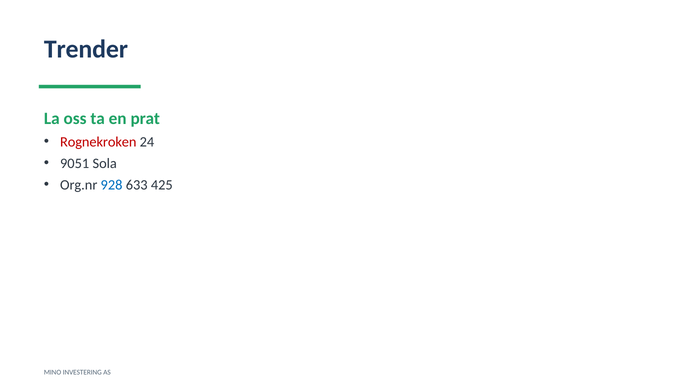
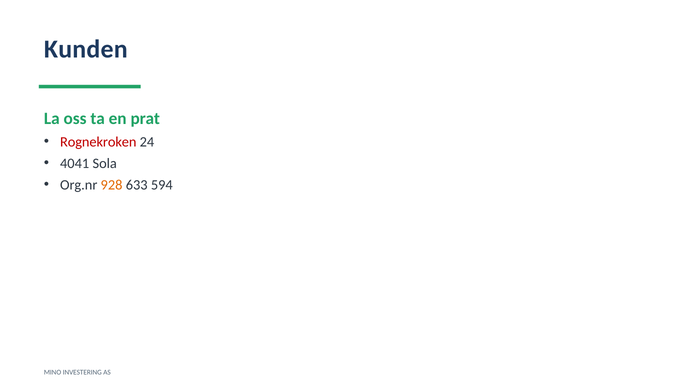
Trender: Trender -> Kunden
9051: 9051 -> 4041
928 colour: blue -> orange
425: 425 -> 594
